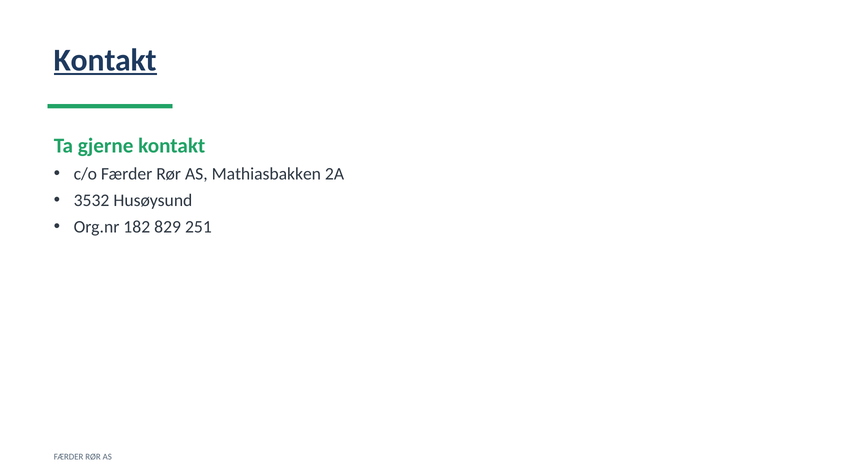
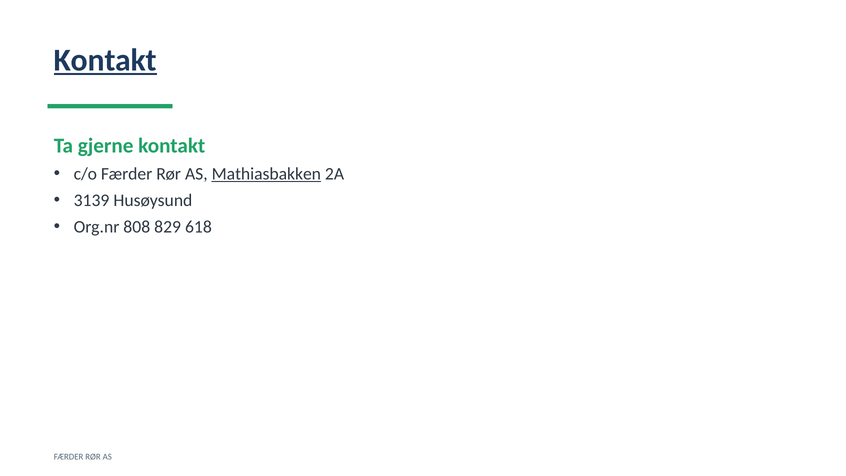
Mathiasbakken underline: none -> present
3532: 3532 -> 3139
182: 182 -> 808
251: 251 -> 618
